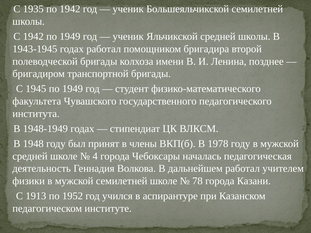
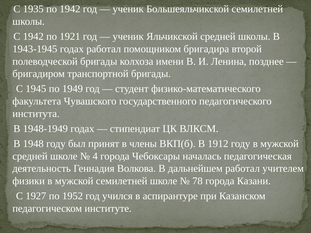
1942 по 1949: 1949 -> 1921
1978: 1978 -> 1912
1913: 1913 -> 1927
